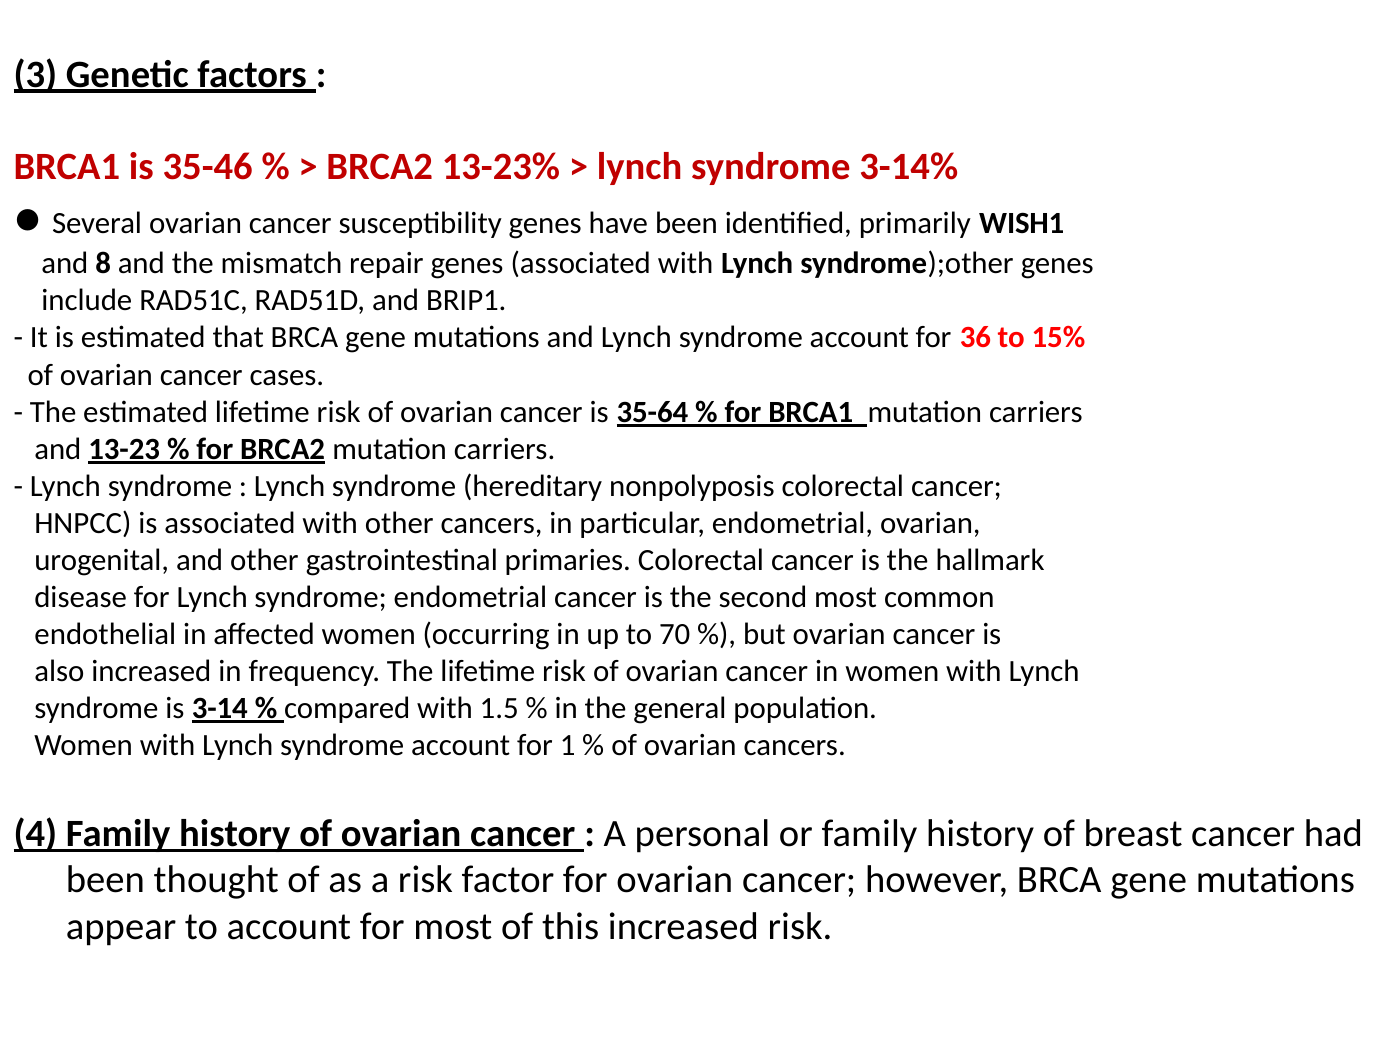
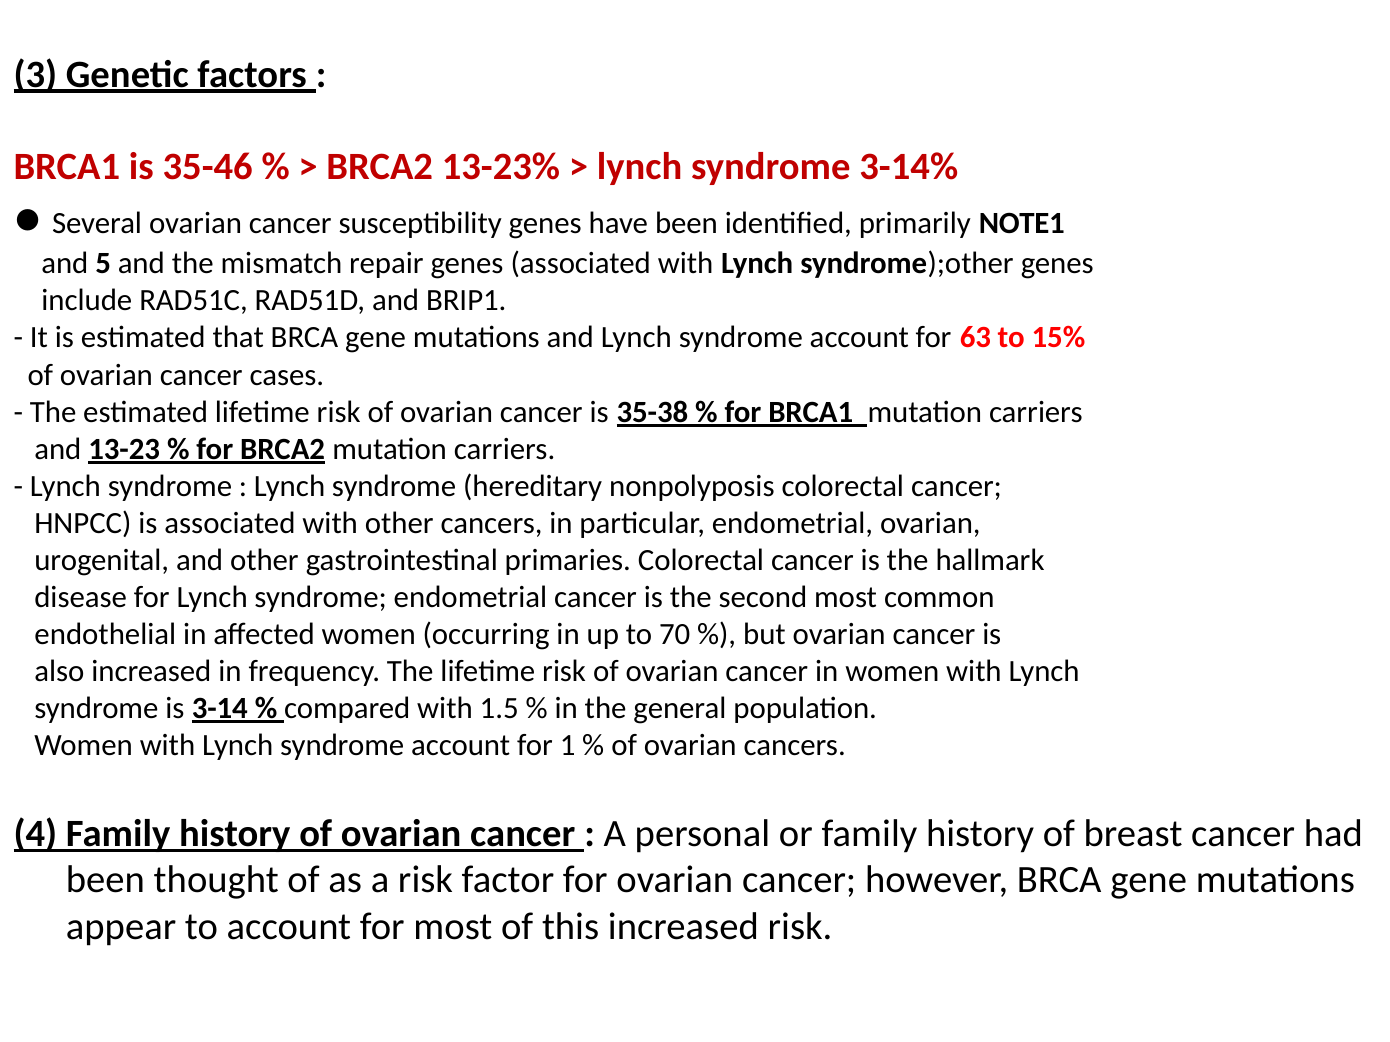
WISH1: WISH1 -> NOTE1
8: 8 -> 5
36: 36 -> 63
35-64: 35-64 -> 35-38
